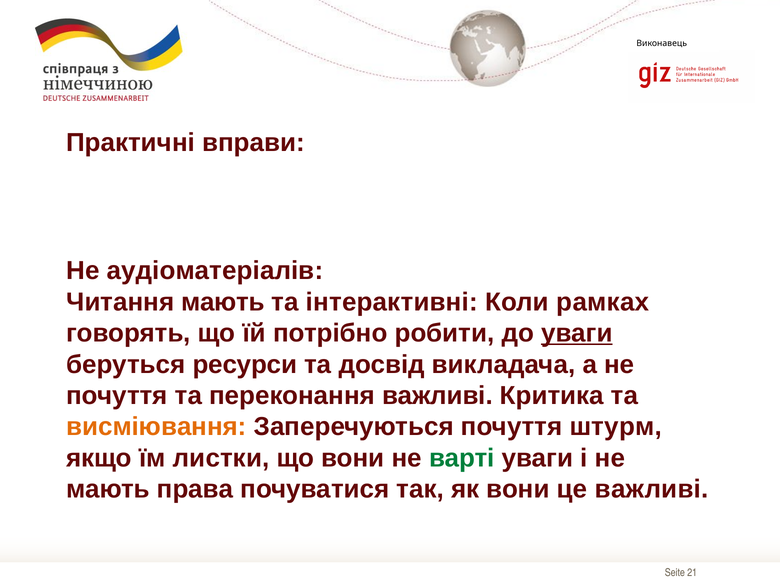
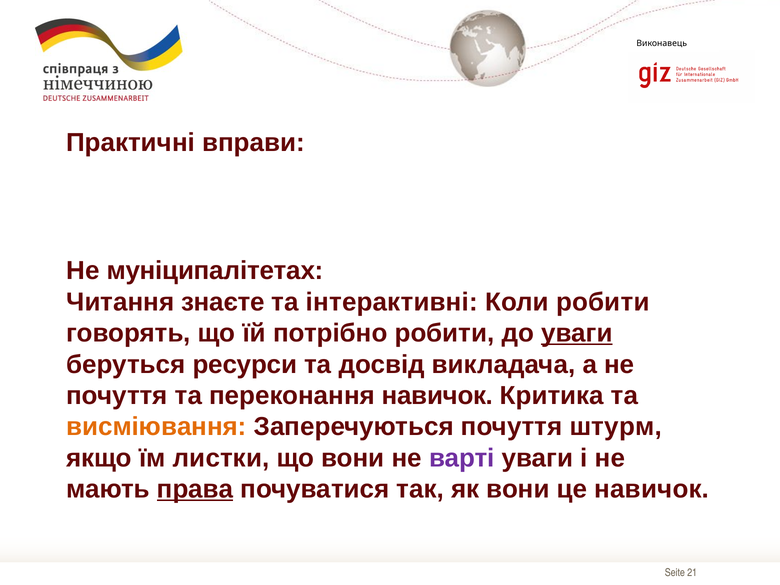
аудіоматеріалів: аудіоматеріалів -> муніципалітетах
Читання мають: мають -> знаєте
Коли рамках: рамках -> робити
переконання важливі: важливі -> навичок
варті colour: green -> purple
права underline: none -> present
це важливі: важливі -> навичок
